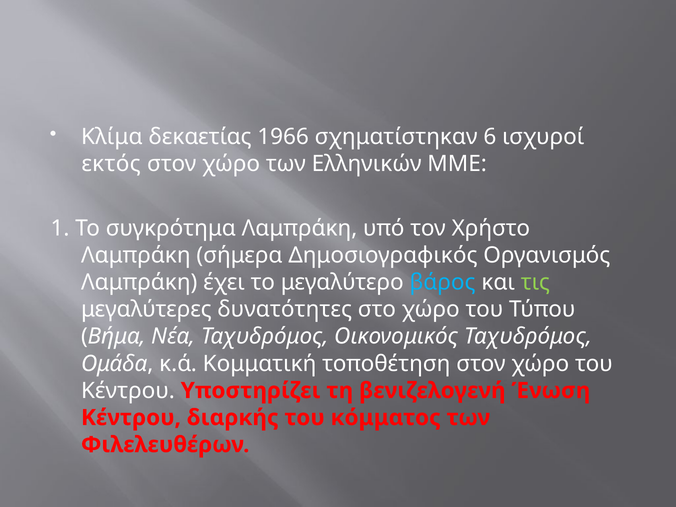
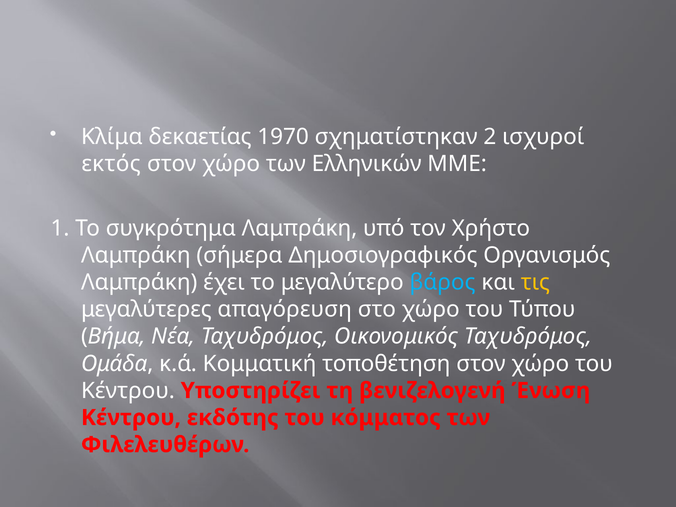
1966: 1966 -> 1970
6: 6 -> 2
τις colour: light green -> yellow
δυνατότητες: δυνατότητες -> απαγόρευση
διαρκής: διαρκής -> εκδότης
